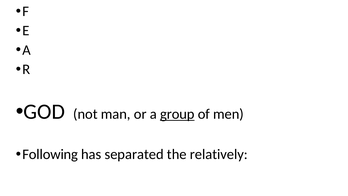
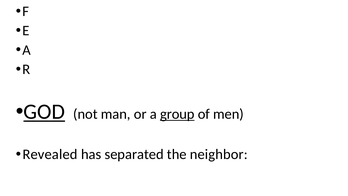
GOD underline: none -> present
Following: Following -> Revealed
relatively: relatively -> neighbor
